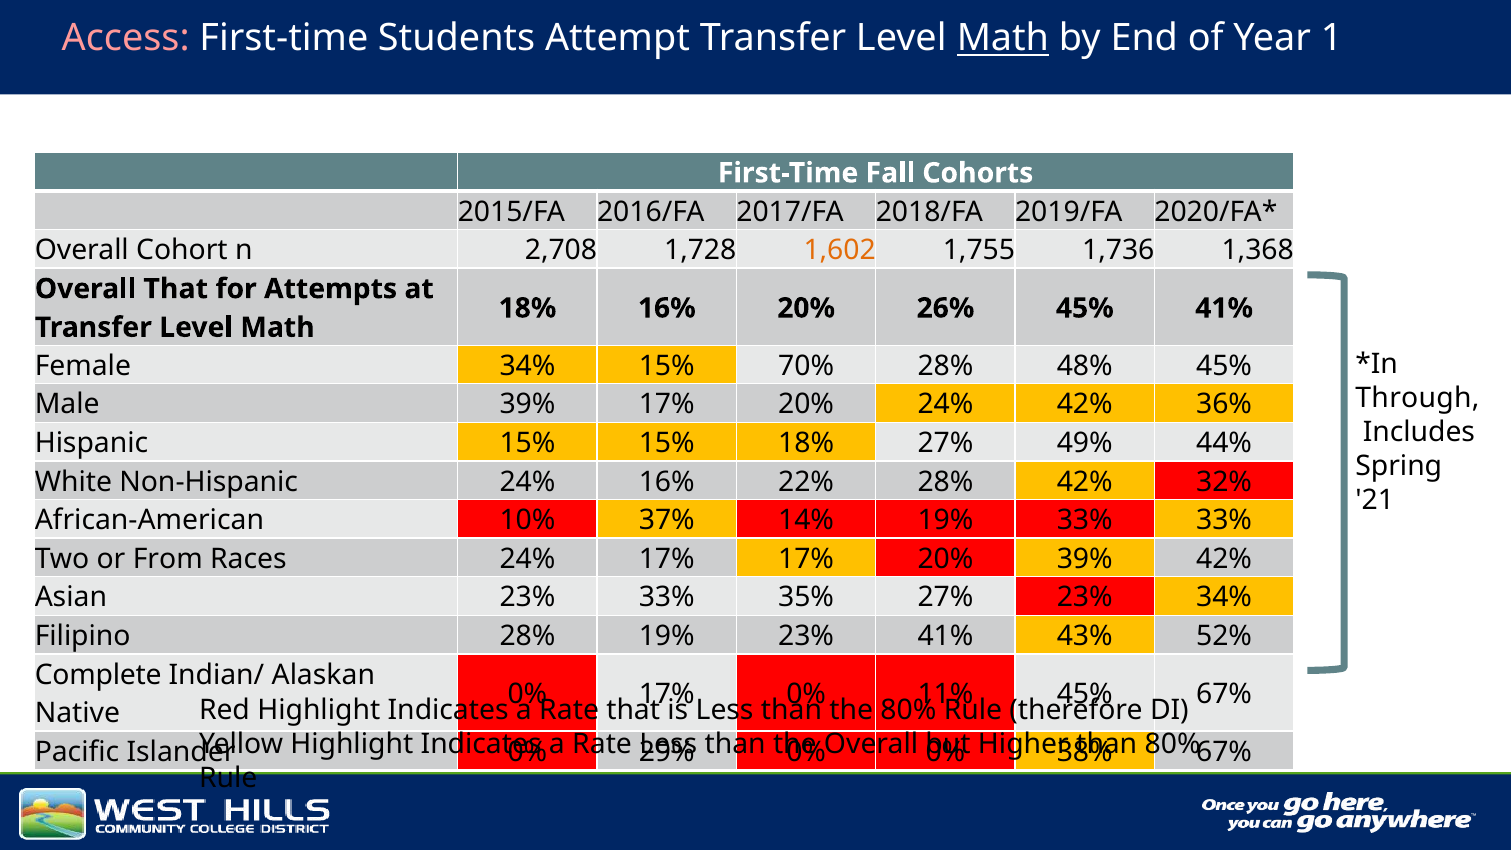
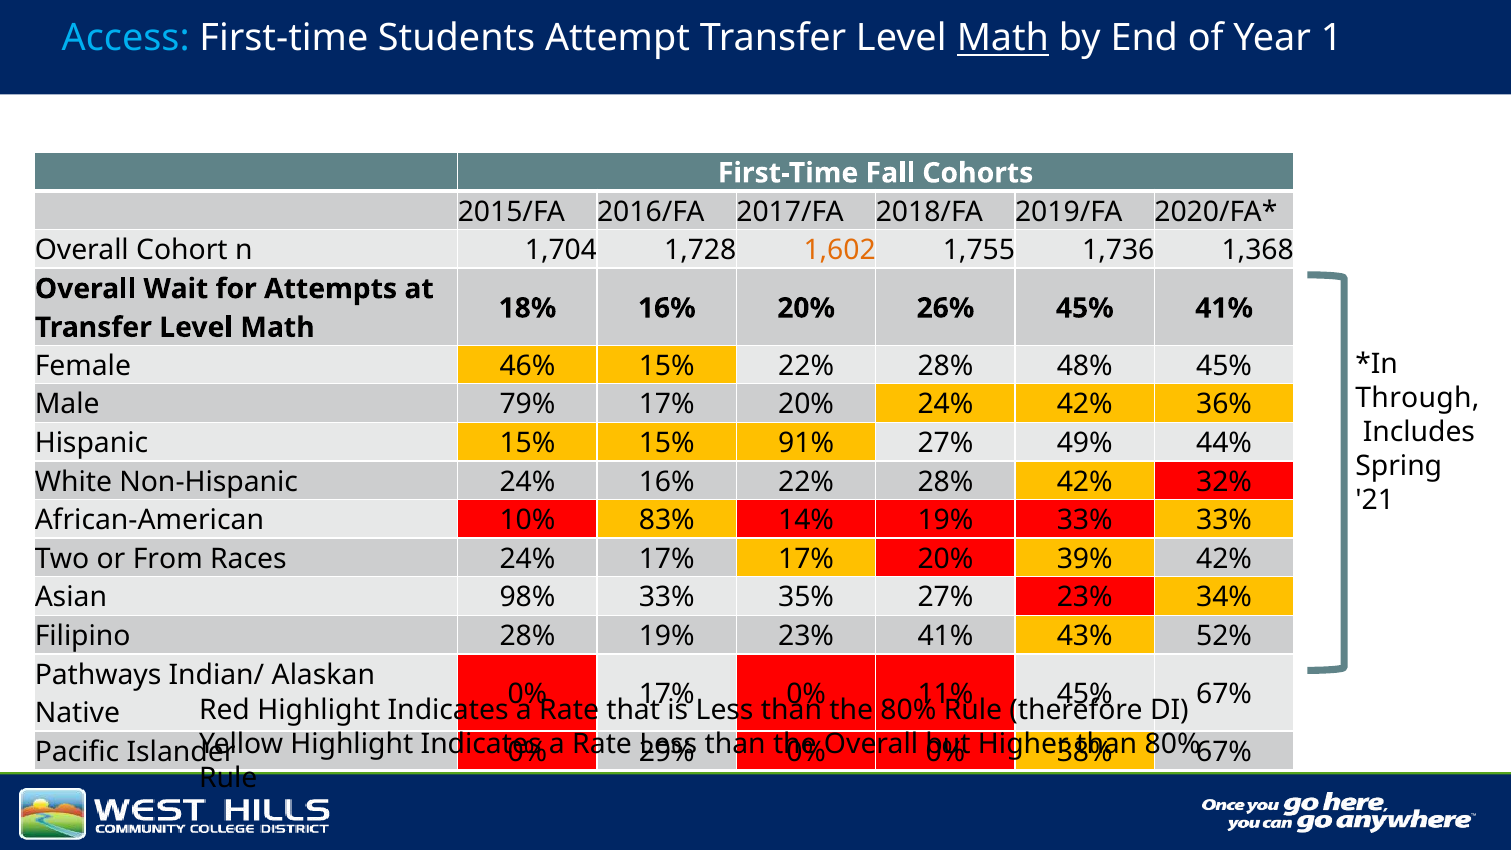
Access colour: pink -> light blue
2,708: 2,708 -> 1,704
Overall That: That -> Wait
Female 34%: 34% -> 46%
15% 70%: 70% -> 22%
Male 39%: 39% -> 79%
15% 18%: 18% -> 91%
37%: 37% -> 83%
Asian 23%: 23% -> 98%
Complete: Complete -> Pathways
